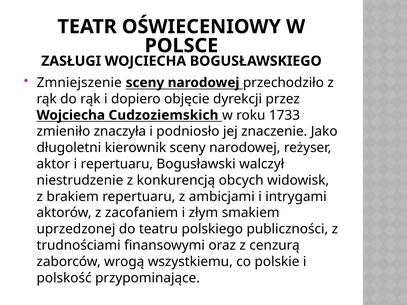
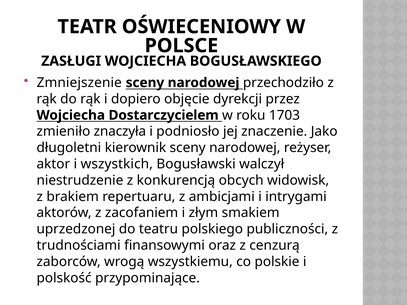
Cudzoziemskich: Cudzoziemskich -> Dostarczycielem
1733: 1733 -> 1703
i repertuaru: repertuaru -> wszystkich
